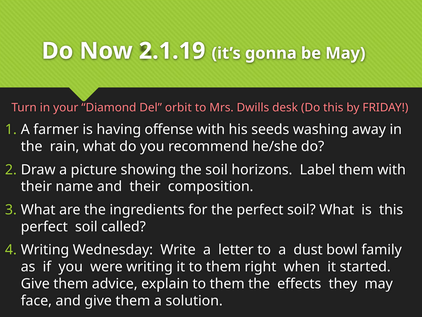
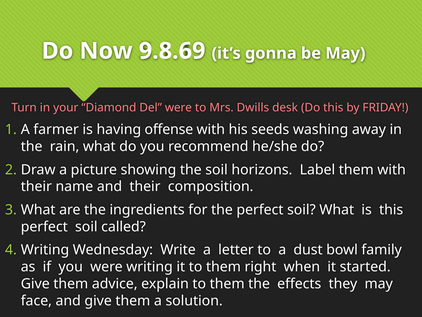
2.1.19: 2.1.19 -> 9.8.69
Del orbit: orbit -> were
